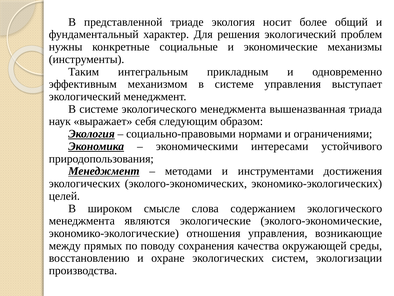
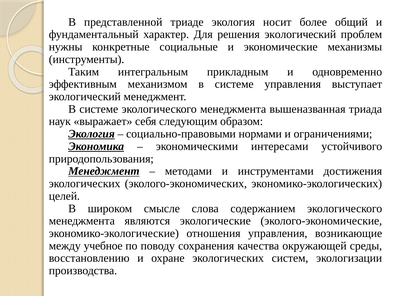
прямых: прямых -> учебное
